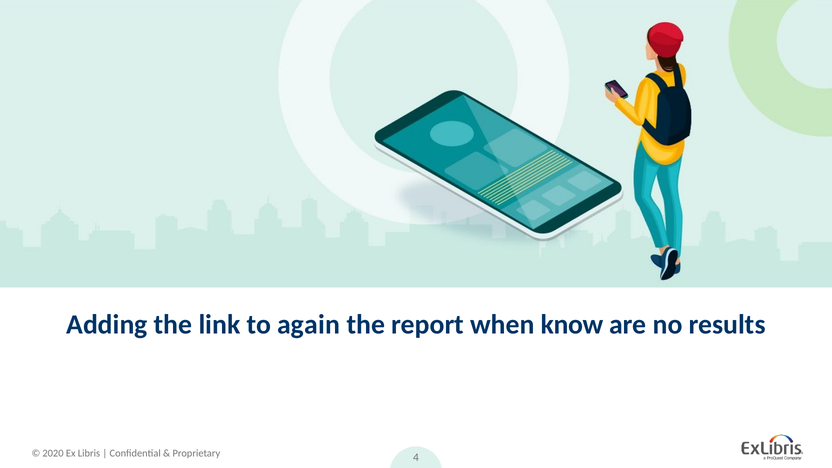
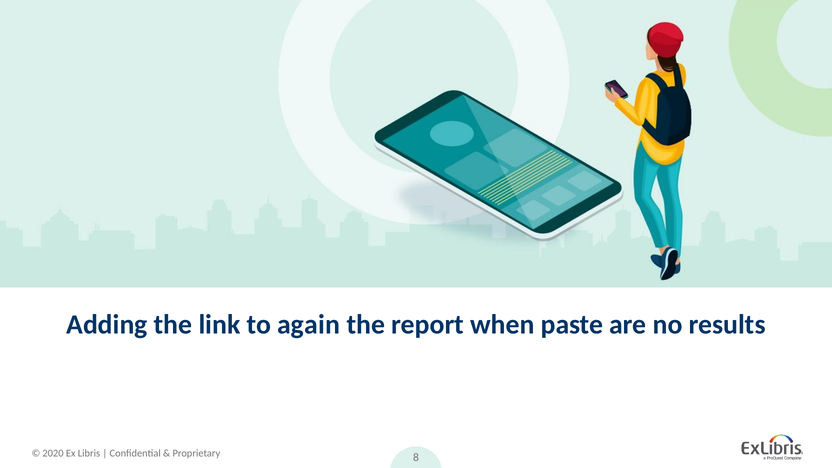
know: know -> paste
4: 4 -> 8
